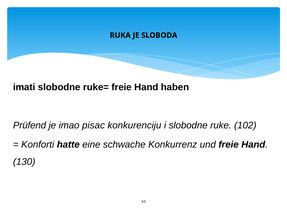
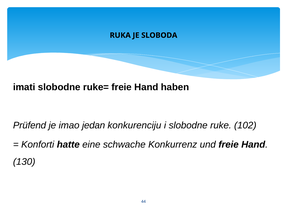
pisac: pisac -> jedan
